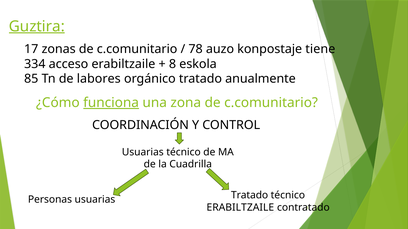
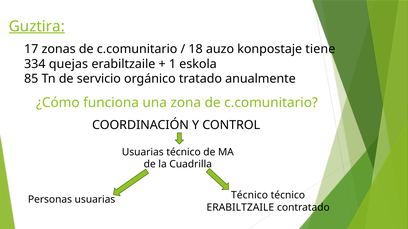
78: 78 -> 18
acceso: acceso -> quejas
8 at (173, 64): 8 -> 1
labores: labores -> servicio
funciona underline: present -> none
Personas usuarias Tratado: Tratado -> Técnico
